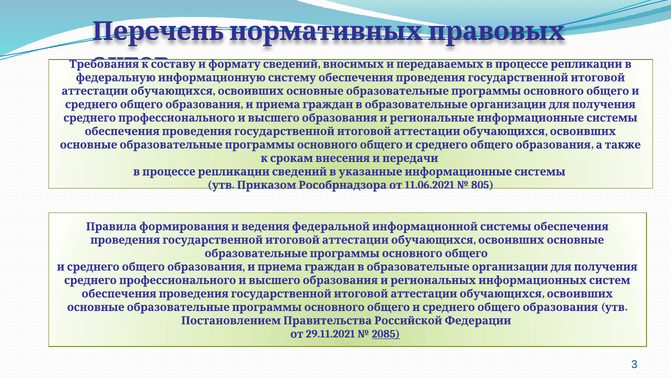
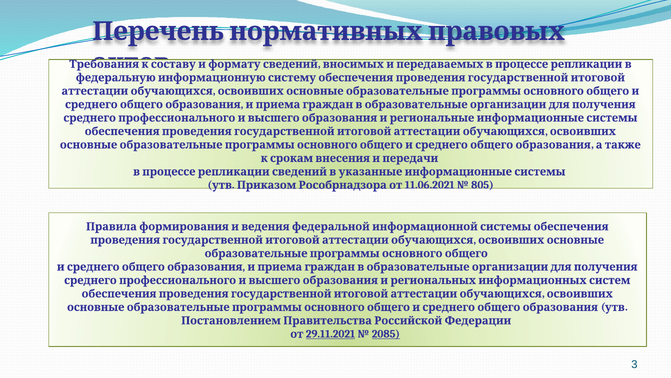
29.11.2021 underline: none -> present
